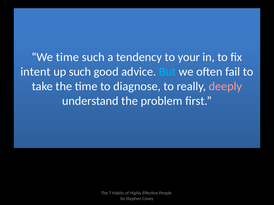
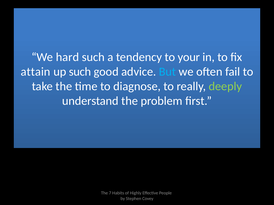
We time: time -> hard
intent: intent -> attain
deeply colour: pink -> light green
